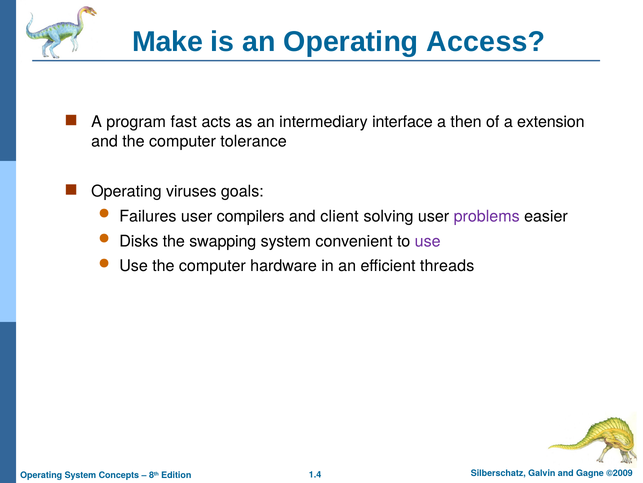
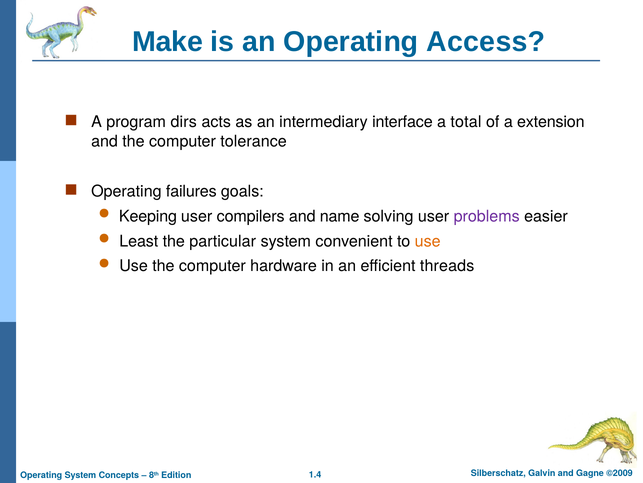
fast: fast -> dirs
then: then -> total
viruses: viruses -> failures
Failures: Failures -> Keeping
client: client -> name
Disks: Disks -> Least
swapping: swapping -> particular
use at (428, 241) colour: purple -> orange
